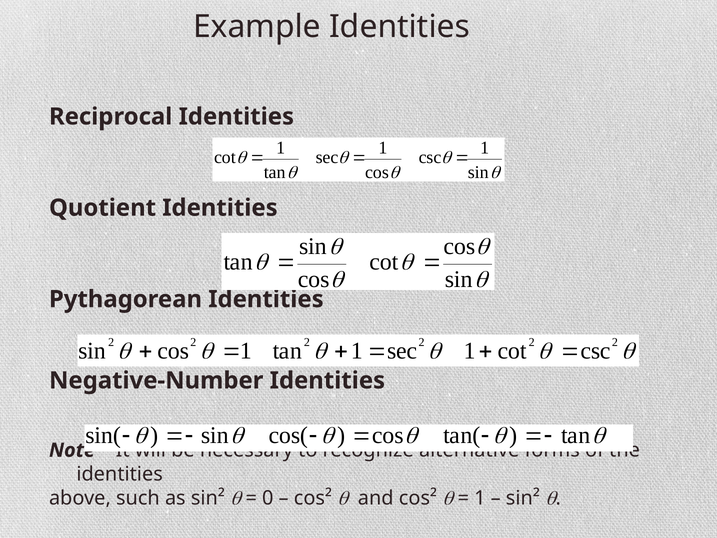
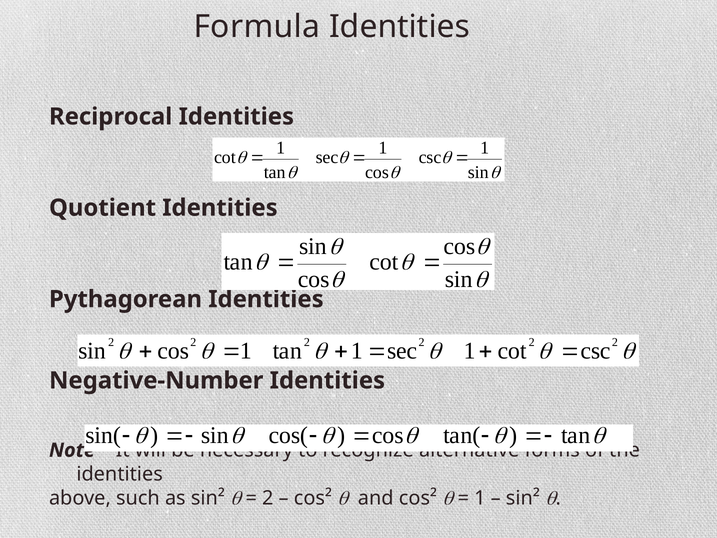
Example: Example -> Formula
0 at (268, 498): 0 -> 2
